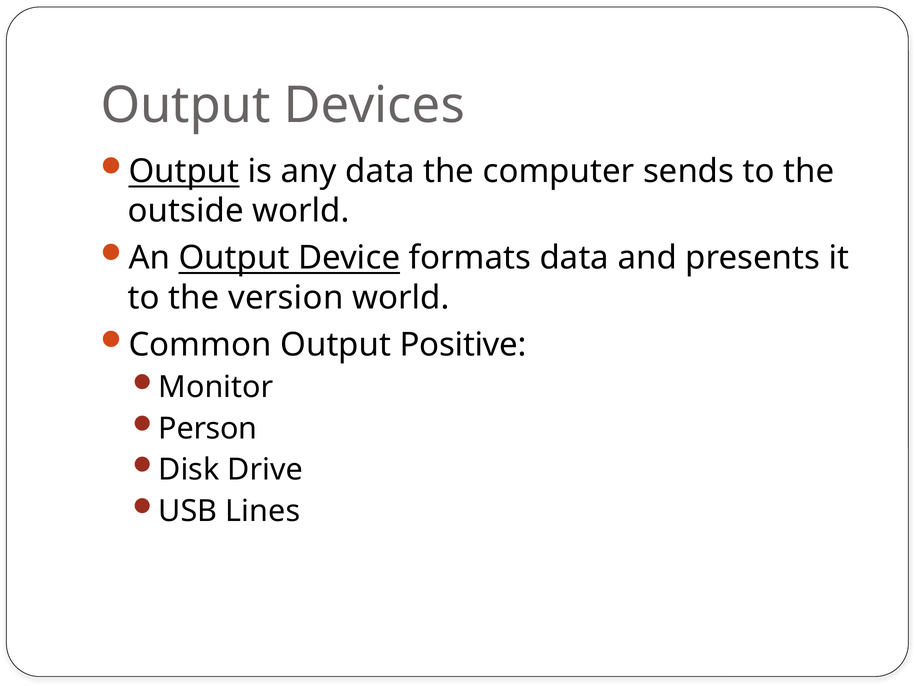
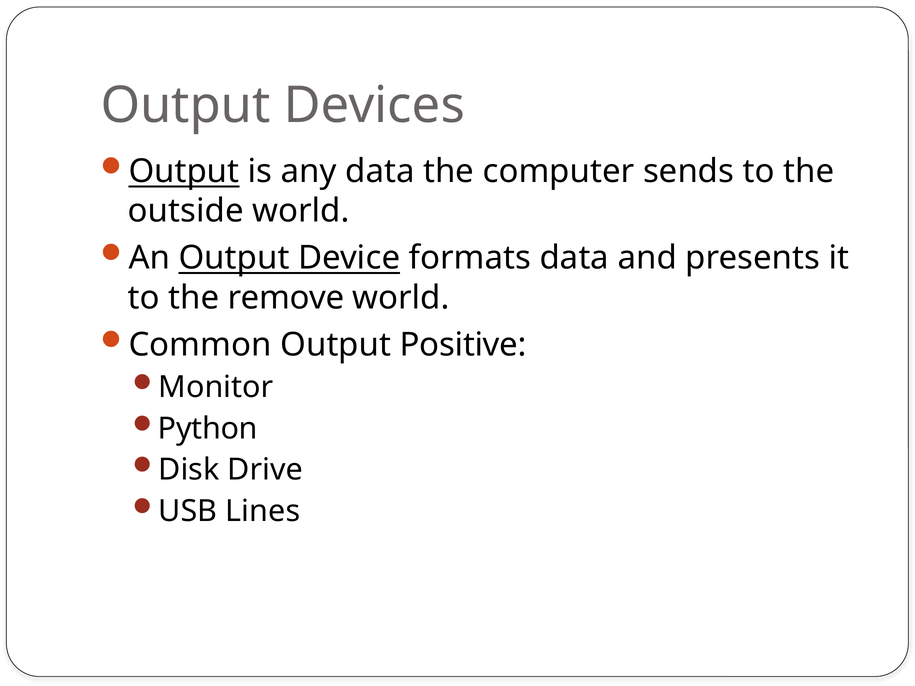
version: version -> remove
Person: Person -> Python
